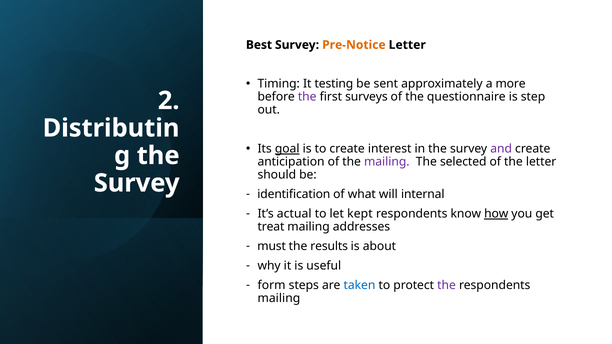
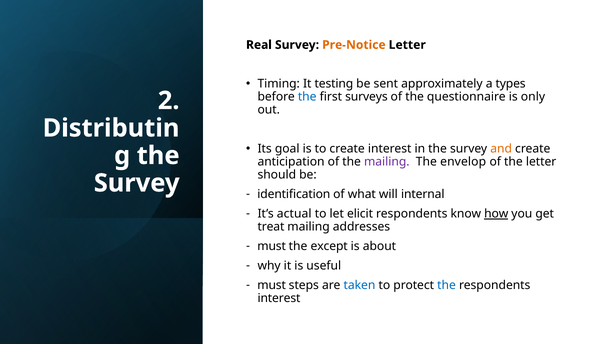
Best: Best -> Real
more: more -> types
the at (307, 97) colour: purple -> blue
step: step -> only
goal underline: present -> none
and colour: purple -> orange
selected: selected -> envelop
kept: kept -> elicit
results: results -> except
form at (272, 285): form -> must
the at (447, 285) colour: purple -> blue
mailing at (279, 299): mailing -> interest
